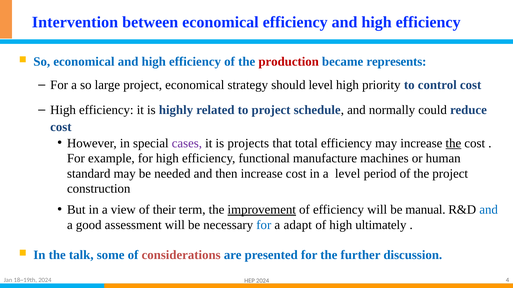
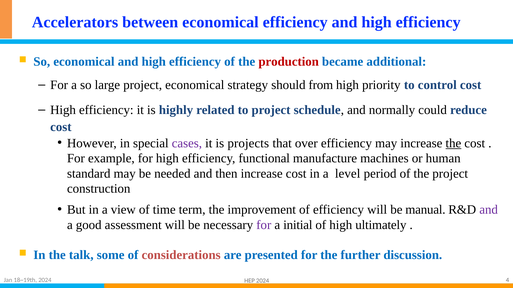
Intervention: Intervention -> Accelerators
represents: represents -> additional
should level: level -> from
total: total -> over
their: their -> time
improvement underline: present -> none
and at (489, 210) colour: blue -> purple
for at (264, 225) colour: blue -> purple
adapt: adapt -> initial
